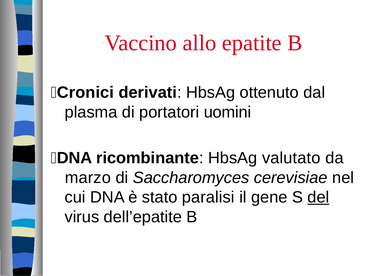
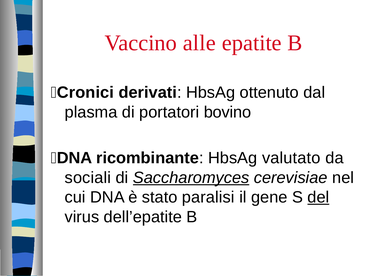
allo: allo -> alle
uomini: uomini -> bovino
marzo: marzo -> sociali
Saccharomyces underline: none -> present
